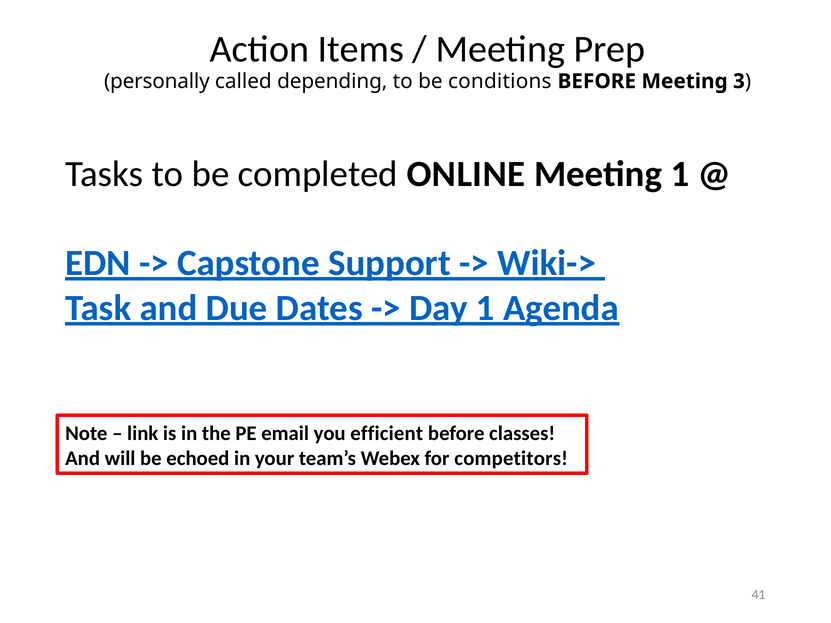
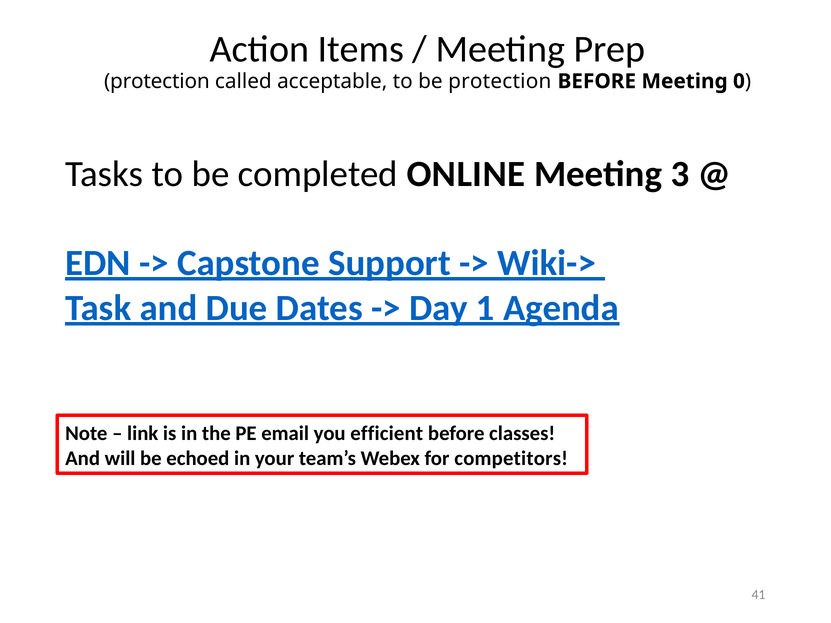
personally at (157, 81): personally -> protection
depending: depending -> acceptable
be conditions: conditions -> protection
3: 3 -> 0
Meeting 1: 1 -> 3
